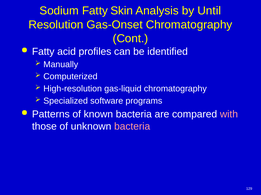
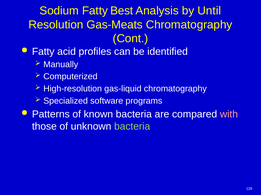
Skin: Skin -> Best
Gas-Onset: Gas-Onset -> Gas-Meats
bacteria at (132, 127) colour: pink -> light green
